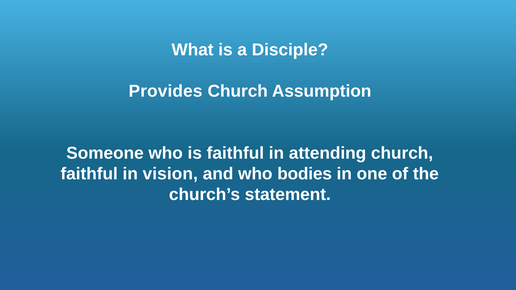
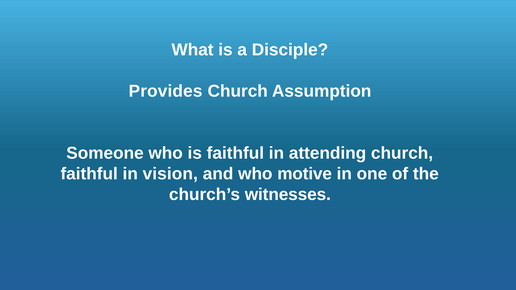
bodies: bodies -> motive
statement: statement -> witnesses
